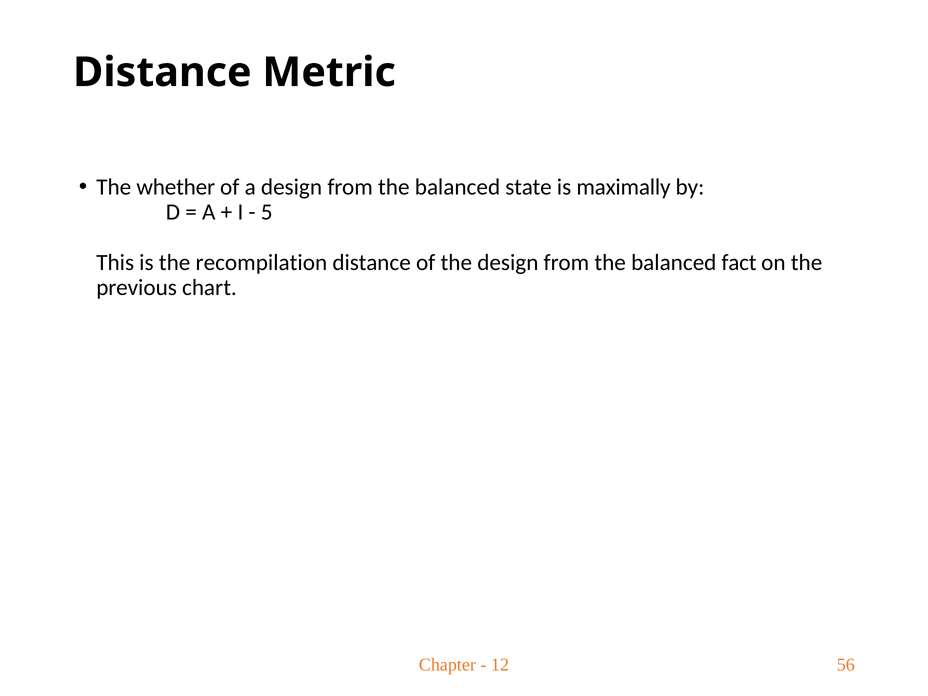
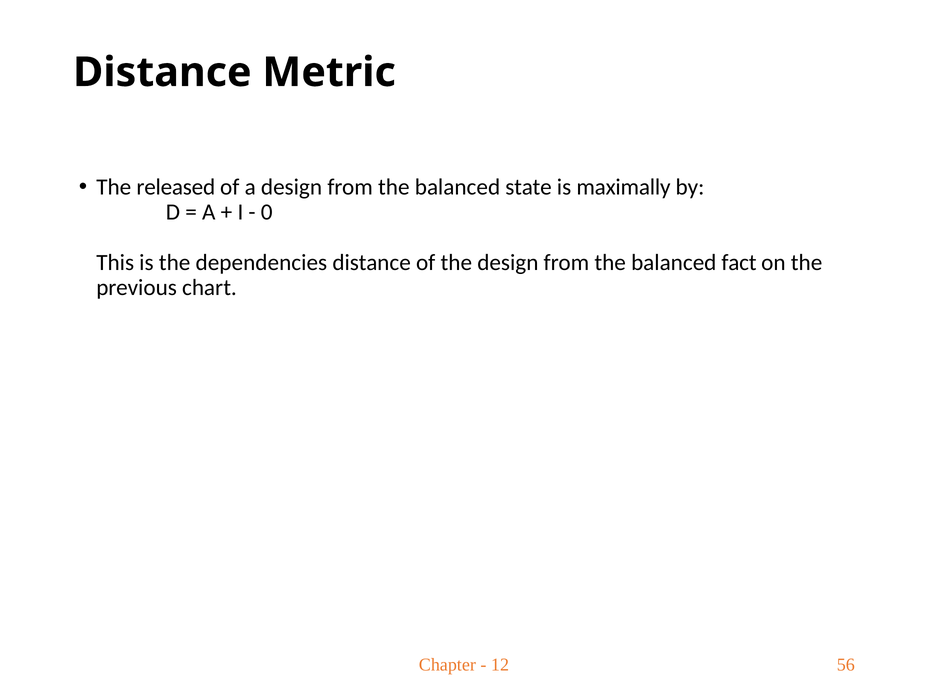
whether: whether -> released
5: 5 -> 0
recompilation: recompilation -> dependencies
